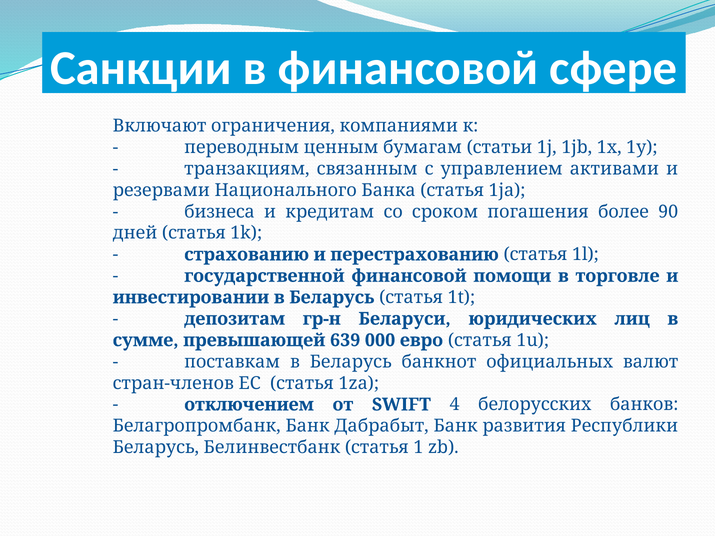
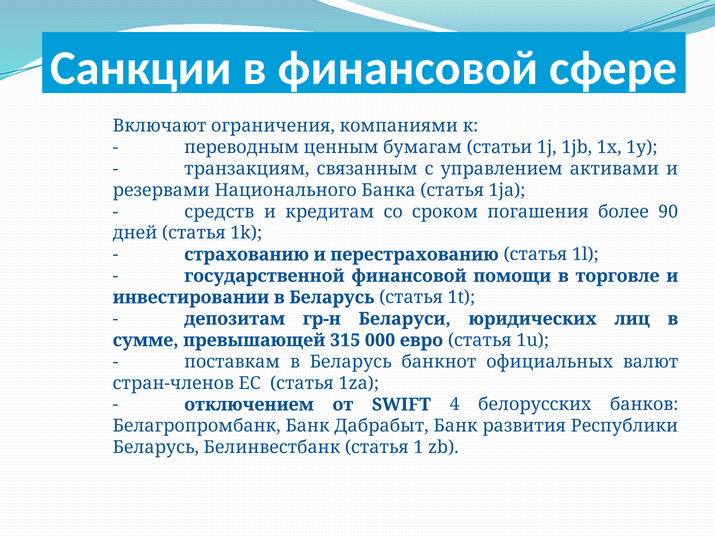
бизнеса: бизнеса -> средств
639: 639 -> 315
